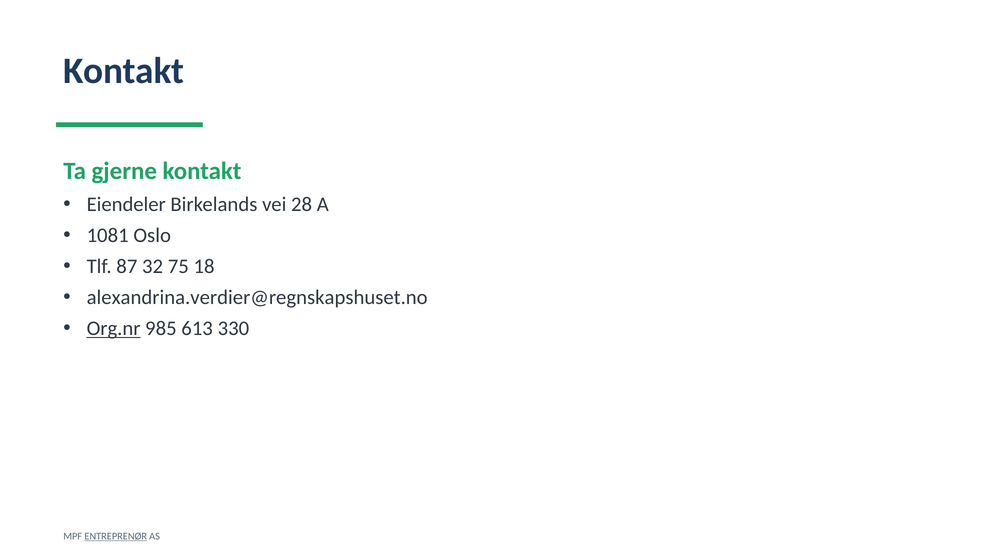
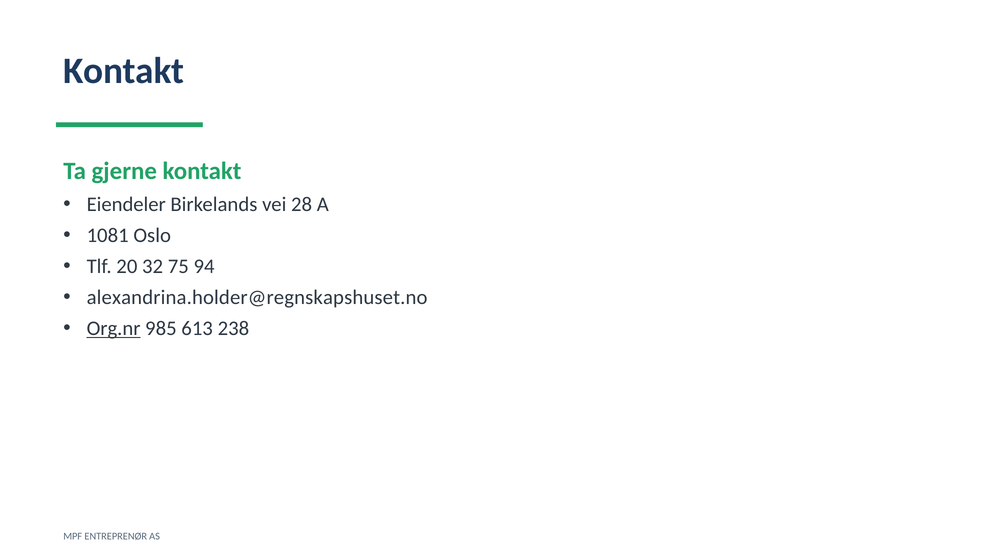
87: 87 -> 20
18: 18 -> 94
alexandrina.verdier@regnskapshuset.no: alexandrina.verdier@regnskapshuset.no -> alexandrina.holder@regnskapshuset.no
330: 330 -> 238
ENTREPRENØR underline: present -> none
